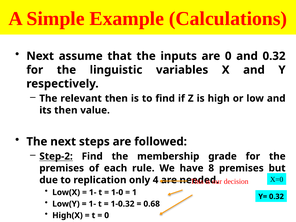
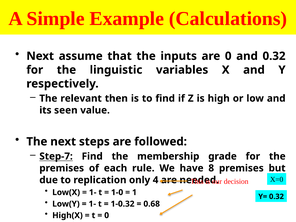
its then: then -> seen
Step-2: Step-2 -> Step-7
